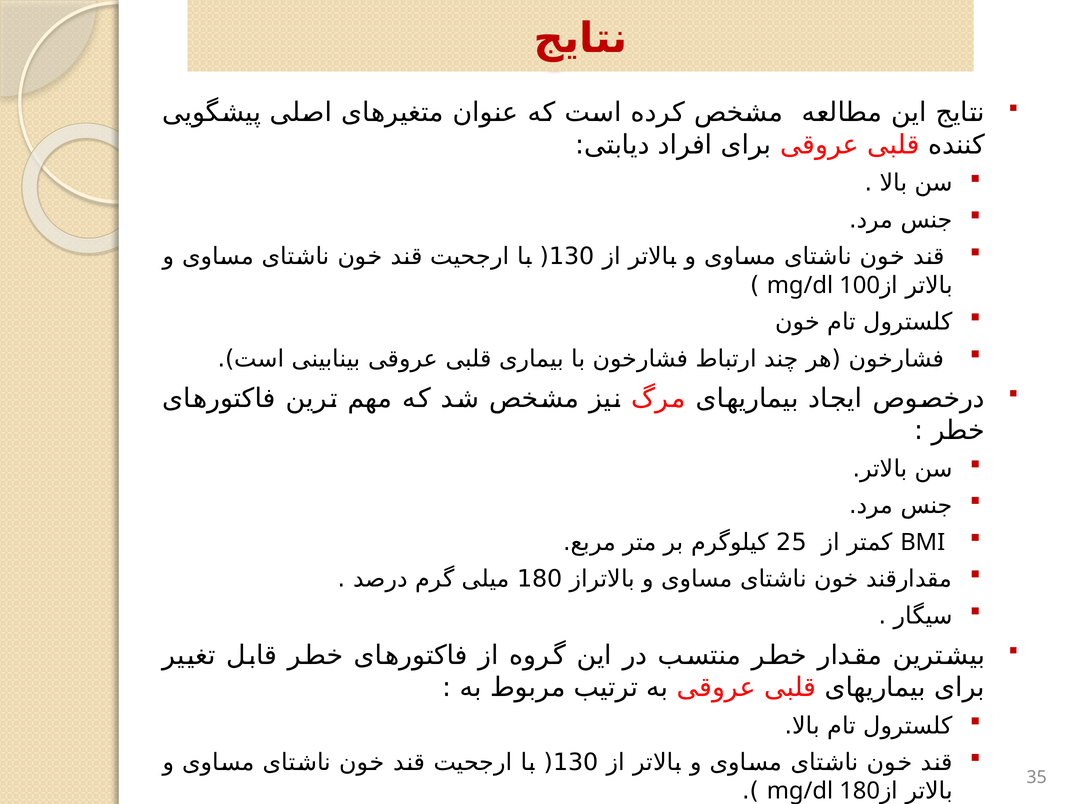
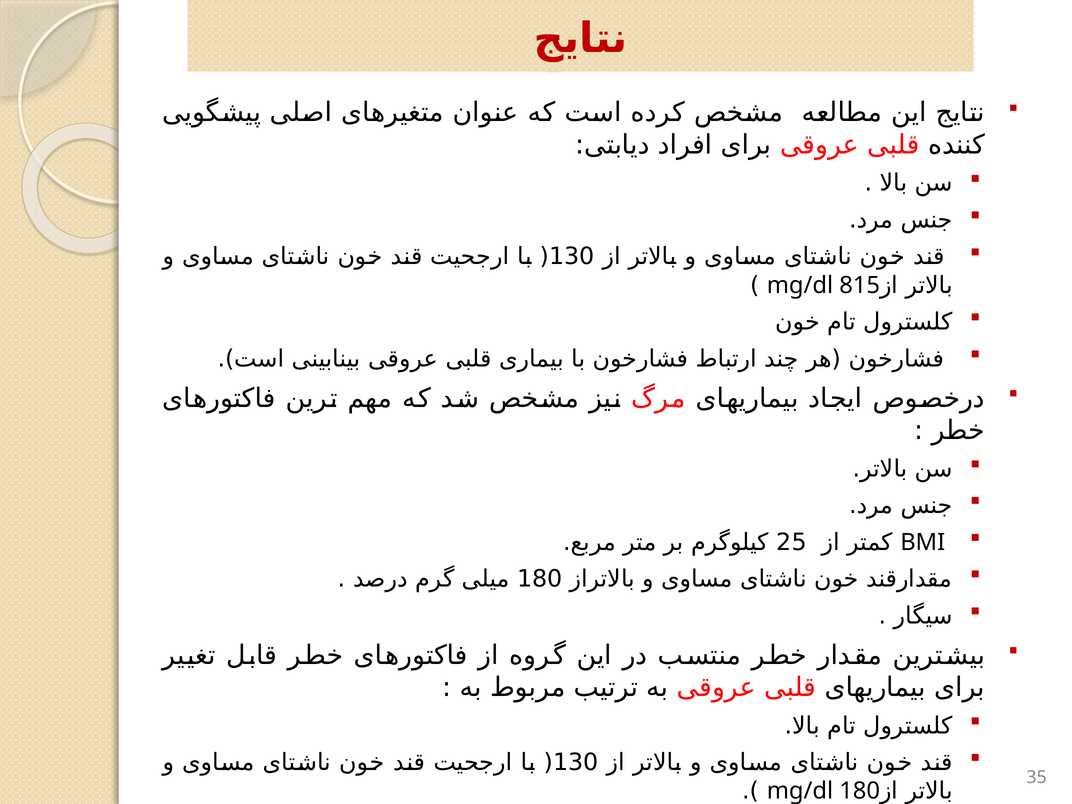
100: 100 -> 815
